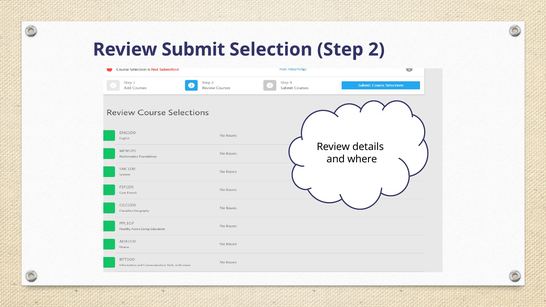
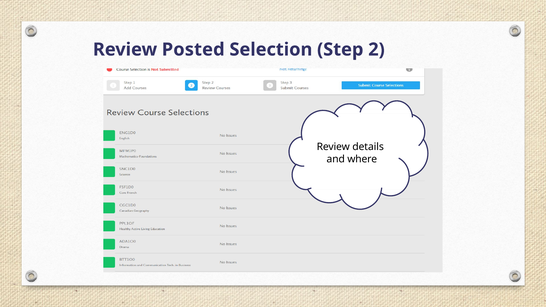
Submit: Submit -> Posted
